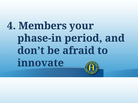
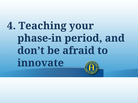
Members: Members -> Teaching
